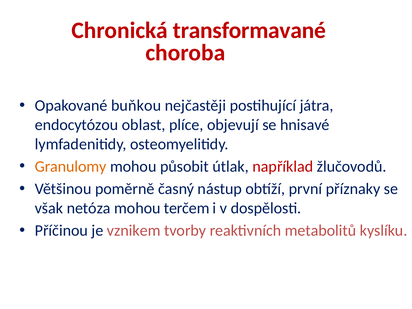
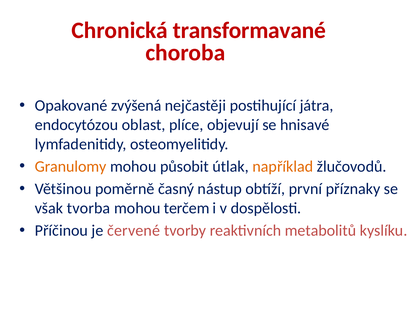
buňkou: buňkou -> zvýšená
například colour: red -> orange
netóza: netóza -> tvorba
vznikem: vznikem -> červené
